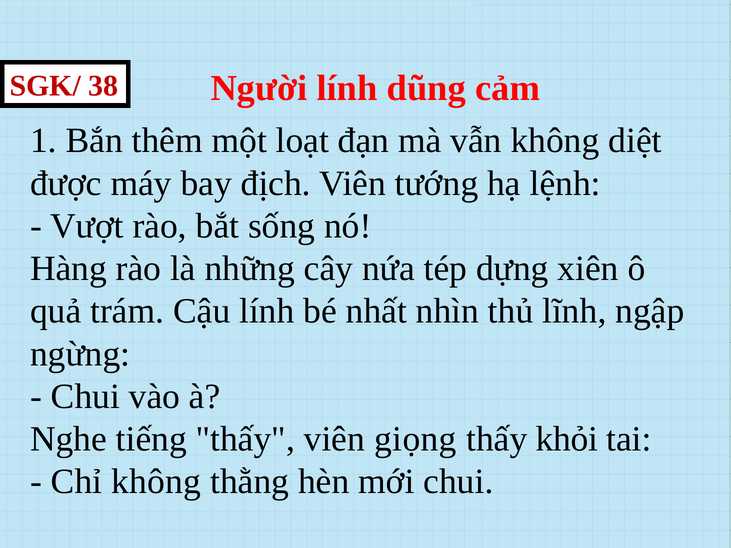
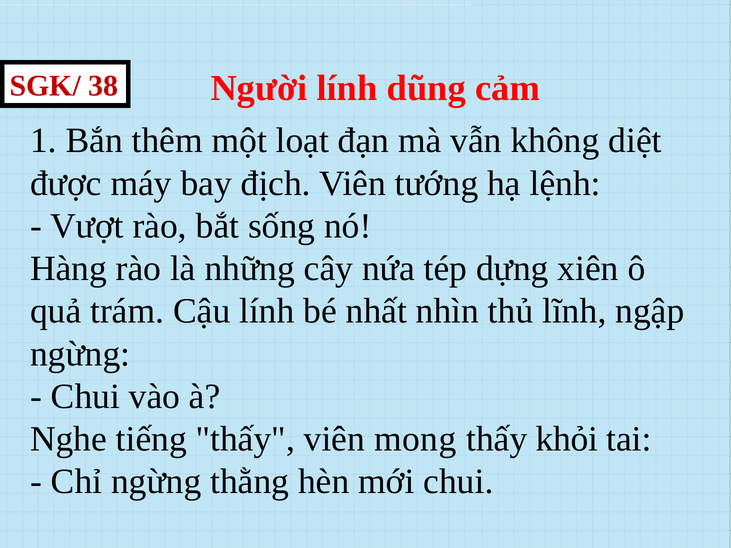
giọng: giọng -> mong
Chỉ không: không -> ngừng
